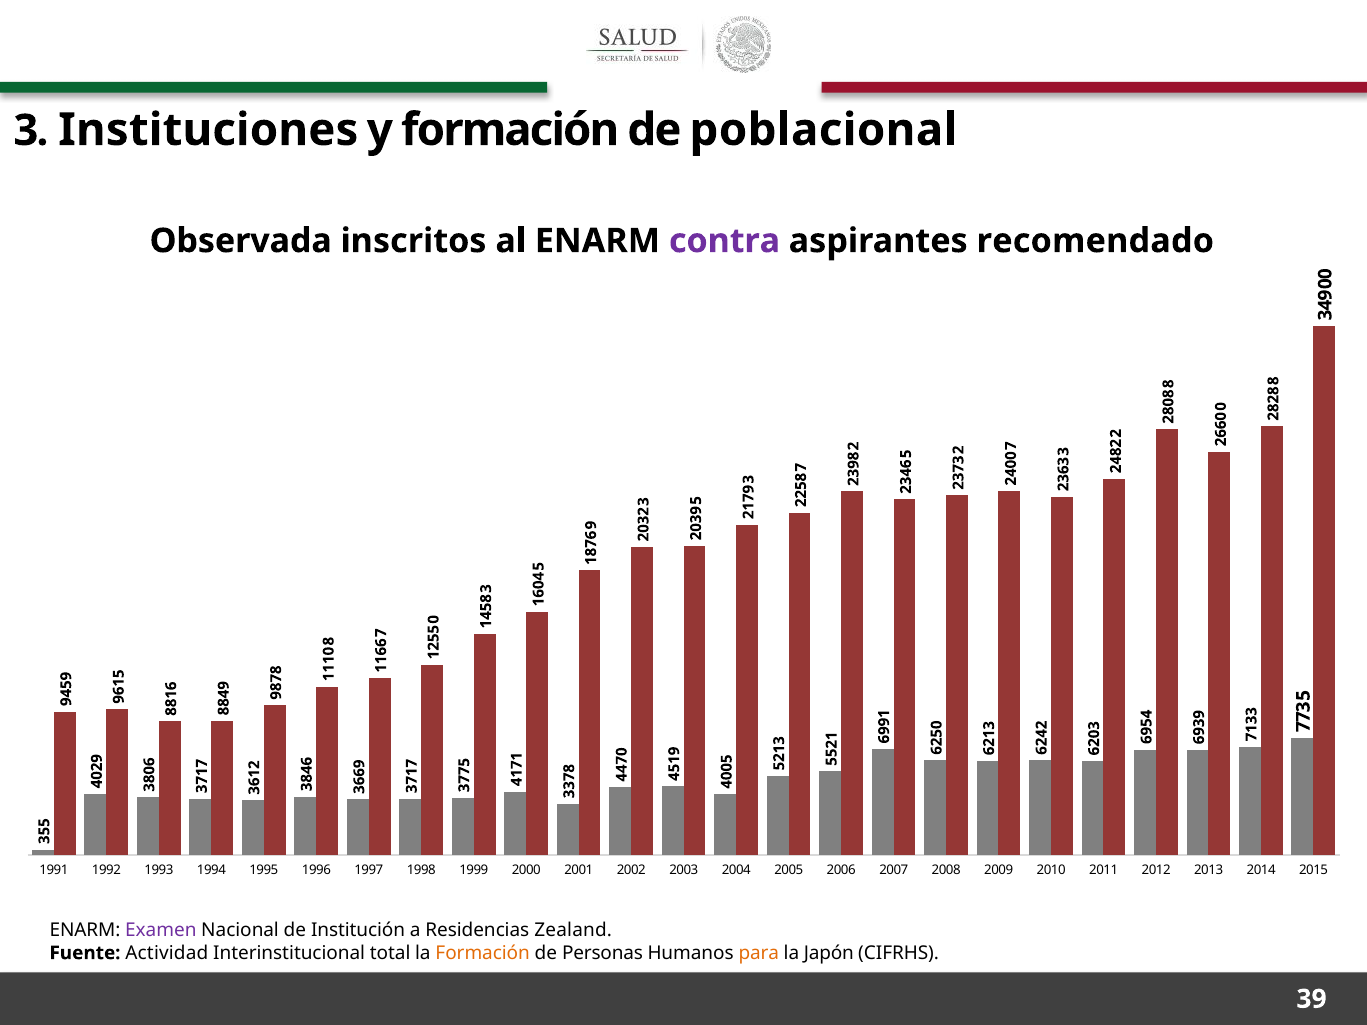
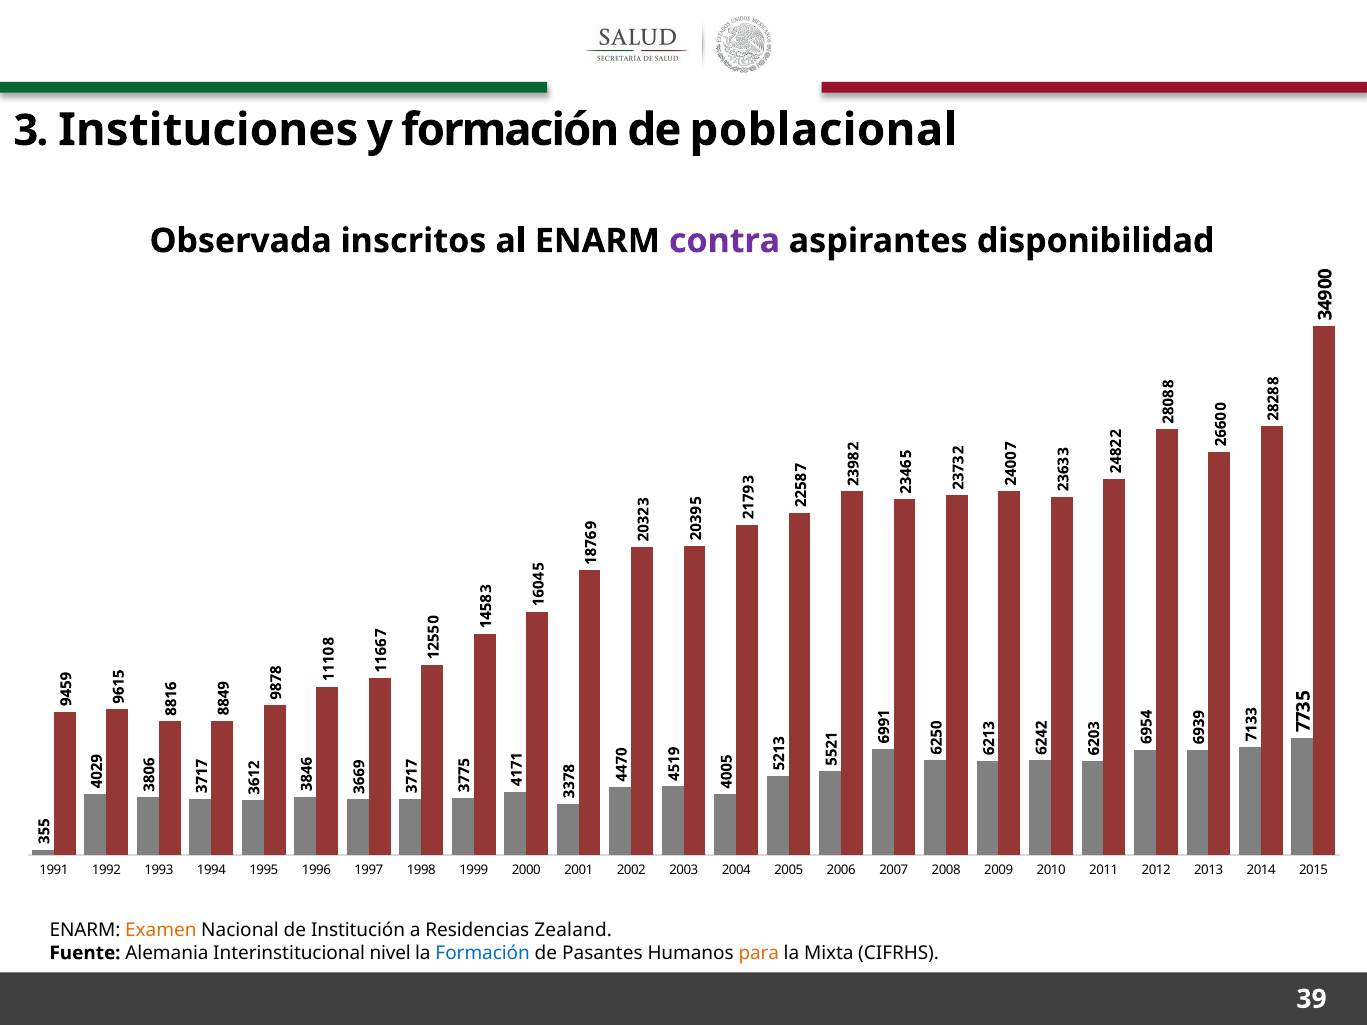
recomendado: recomendado -> disponibilidad
Examen colour: purple -> orange
Actividad: Actividad -> Alemania
total: total -> nivel
Formación at (483, 953) colour: orange -> blue
Personas: Personas -> Pasantes
Japón: Japón -> Mixta
